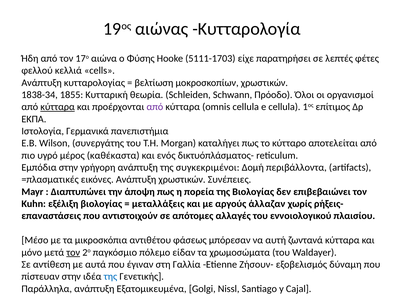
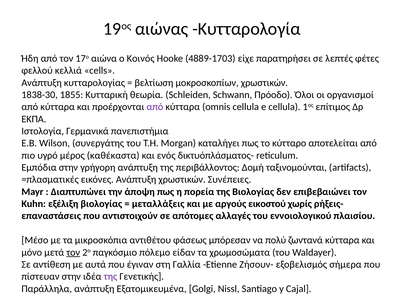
Φύσης: Φύσης -> Κοινός
5111-1703: 5111-1703 -> 4889-1703
1838-34: 1838-34 -> 1838-30
κύτταρα at (58, 107) underline: present -> none
συγκεκριμένοι: συγκεκριμένοι -> περιβάλλοντος
περιβάλλοντα: περιβάλλοντα -> ταξινομούνται
άλλαζαν: άλλαζαν -> εικοστού
αυτή: αυτή -> πολύ
δύναμη: δύναμη -> σήμερα
της at (110, 277) colour: blue -> purple
